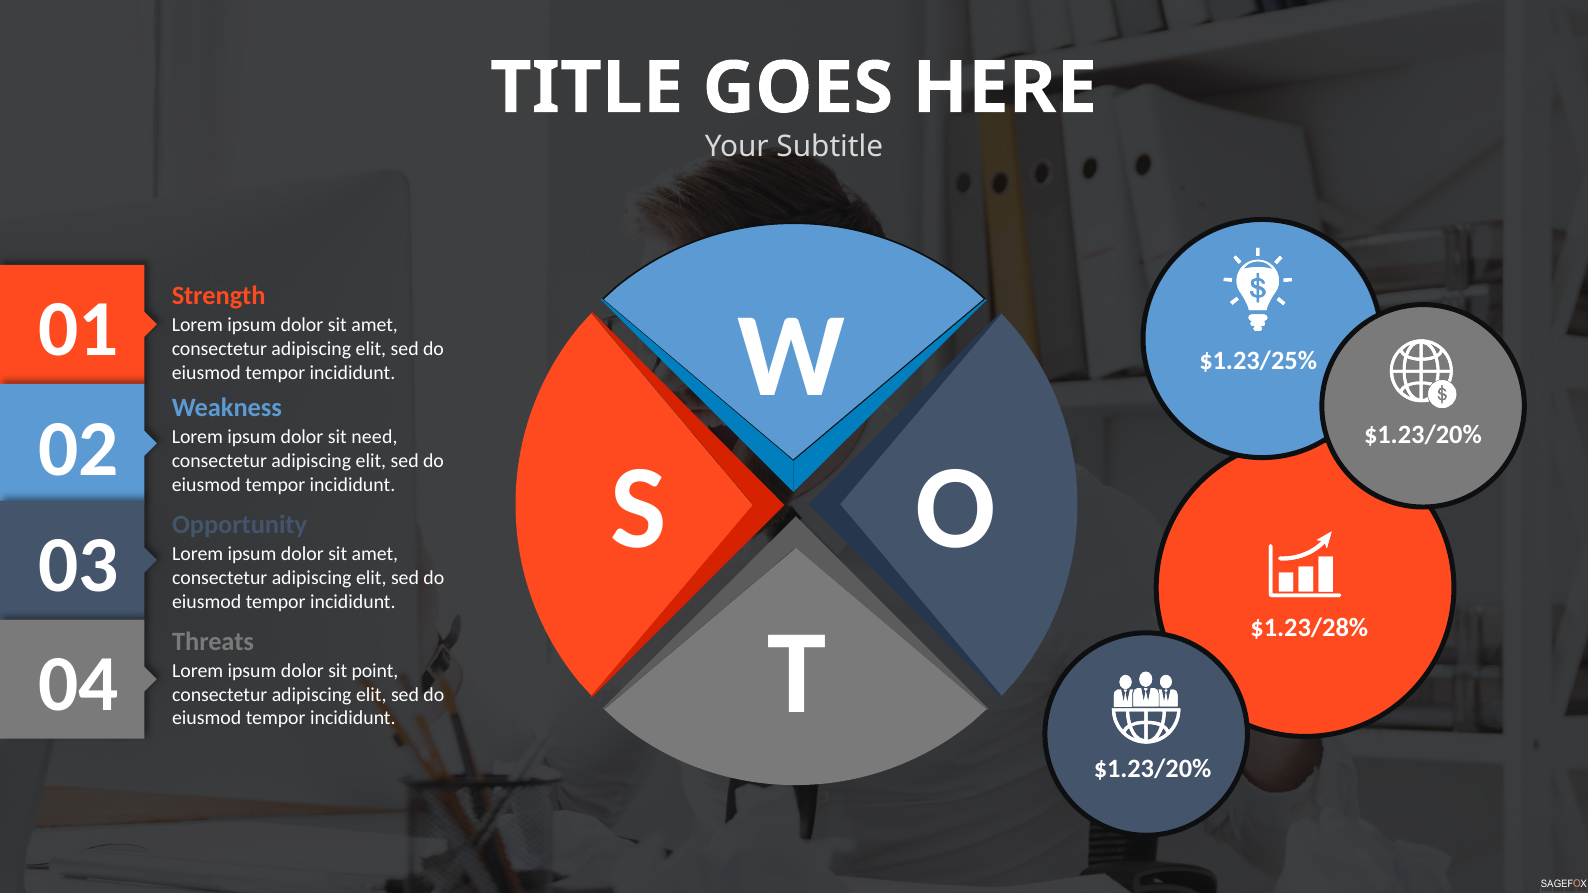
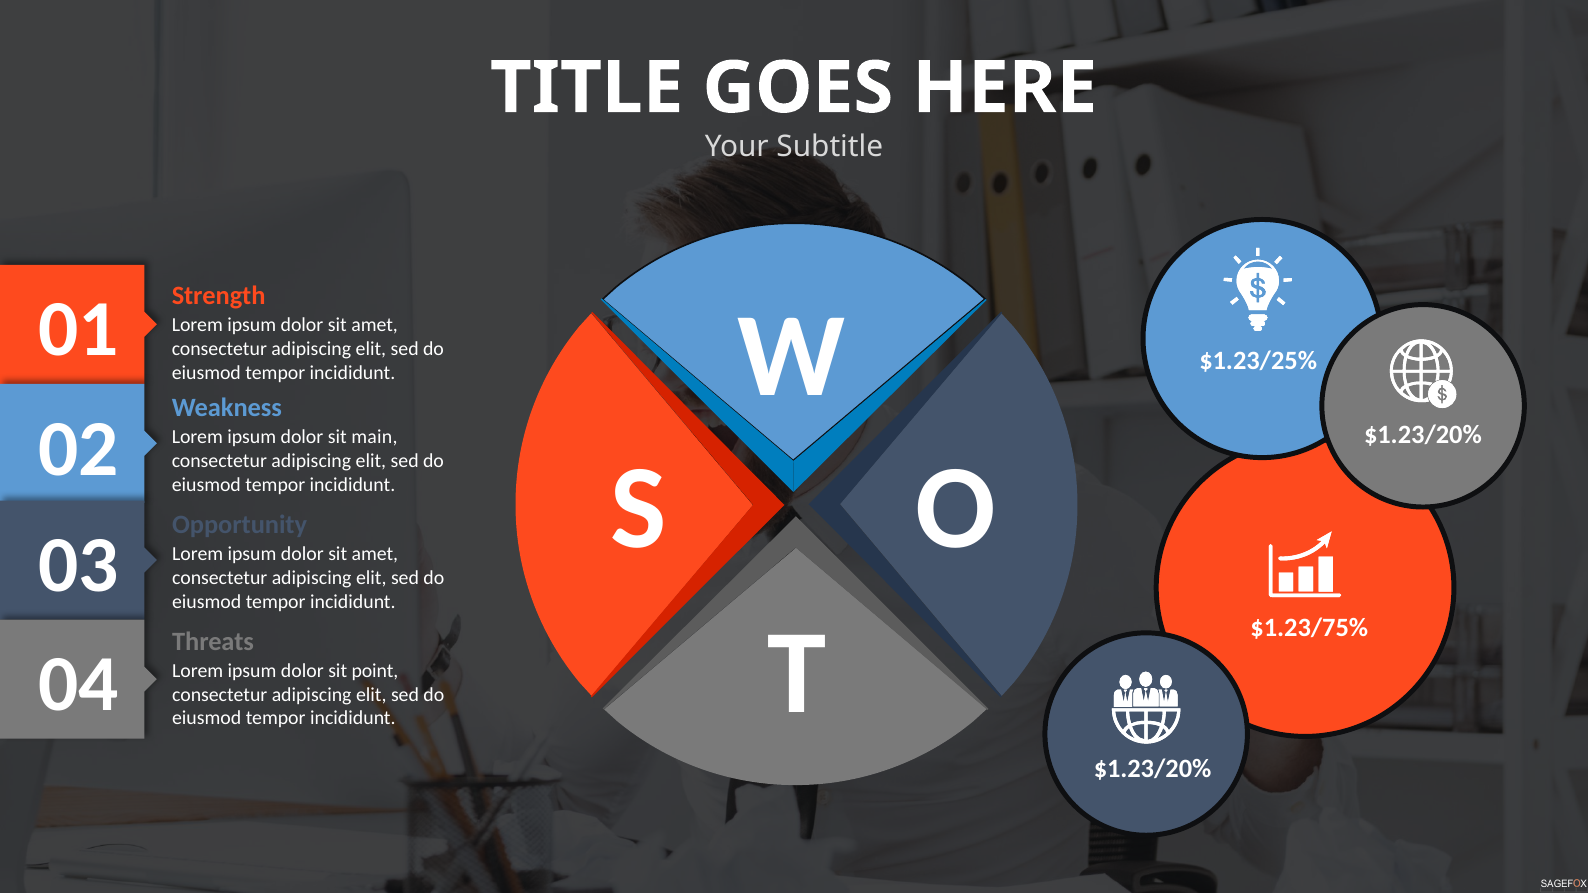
need: need -> main
$1.23/28%: $1.23/28% -> $1.23/75%
